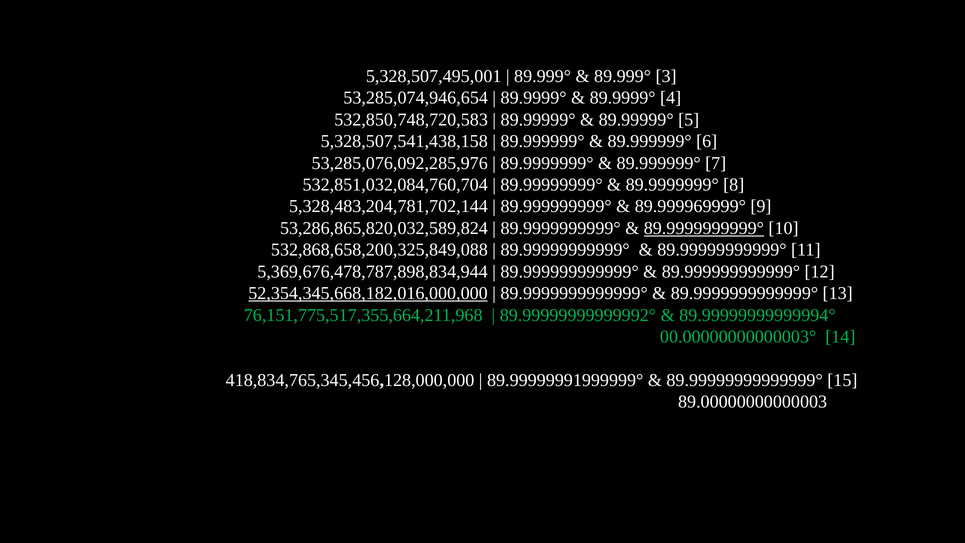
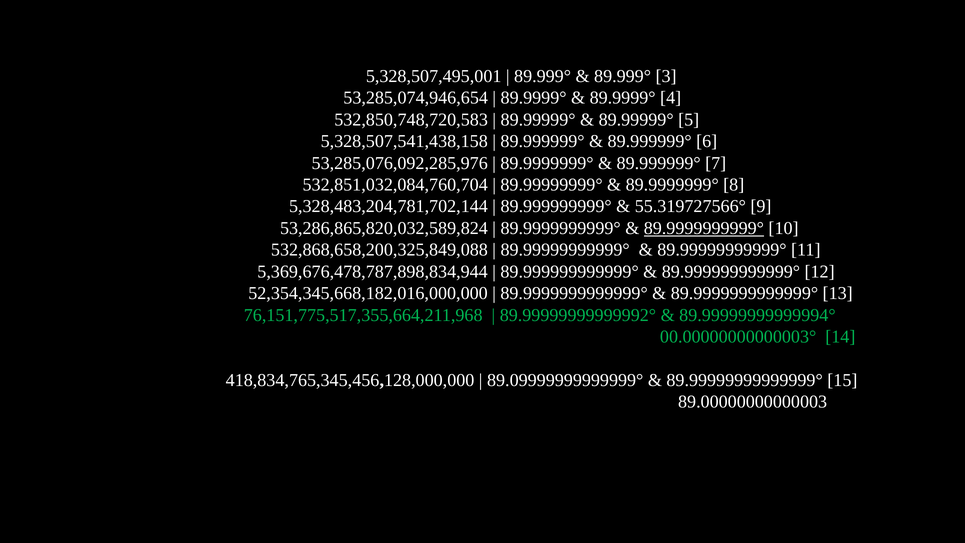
89.999969999°: 89.999969999° -> 55.319727566°
52,354,345,668,182,016,000,000 underline: present -> none
89.99999991999999°: 89.99999991999999° -> 89.09999999999999°
